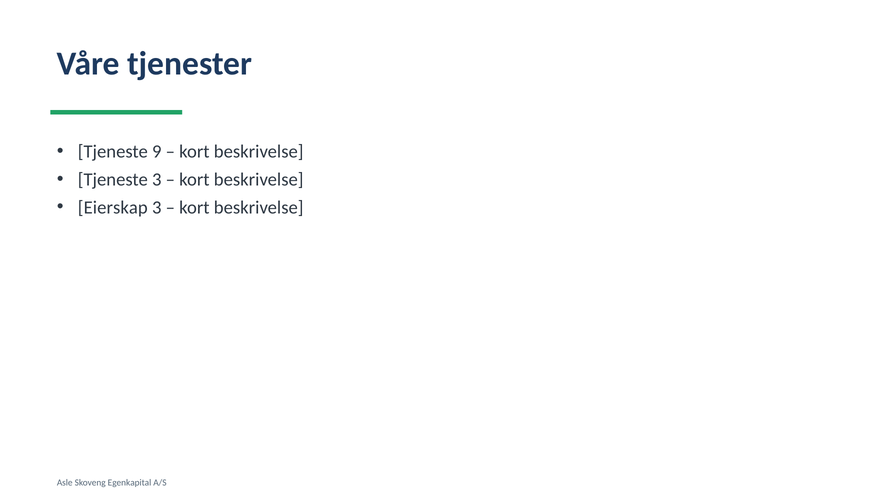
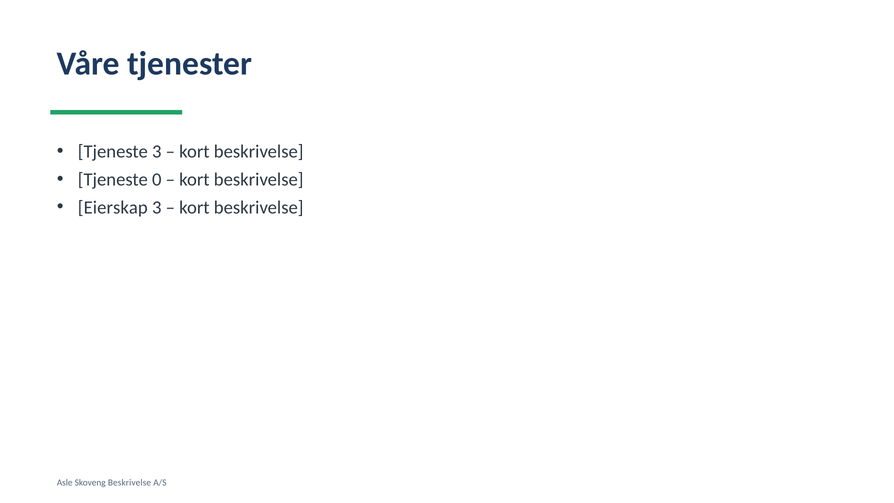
Tjeneste 9: 9 -> 3
Tjeneste 3: 3 -> 0
Skoveng Egenkapital: Egenkapital -> Beskrivelse
